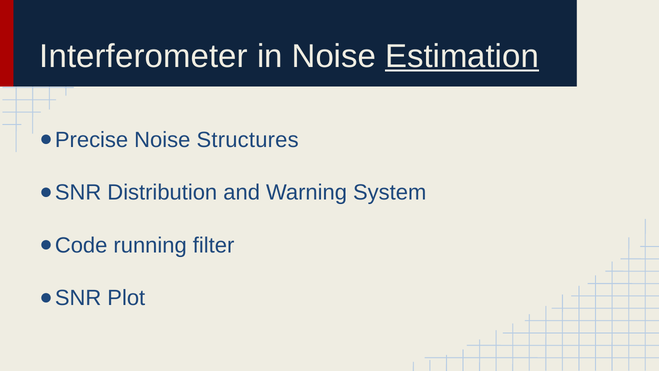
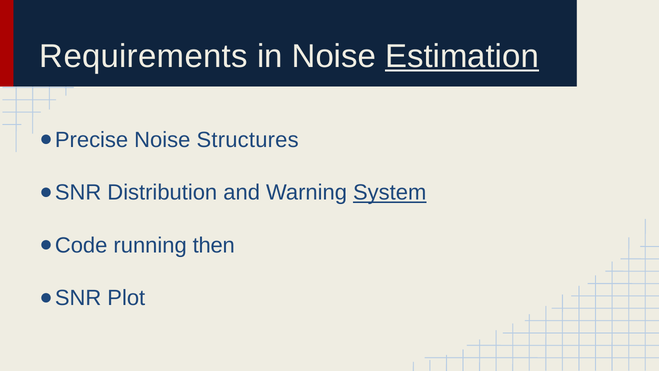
Interferometer: Interferometer -> Requirements
System underline: none -> present
filter: filter -> then
